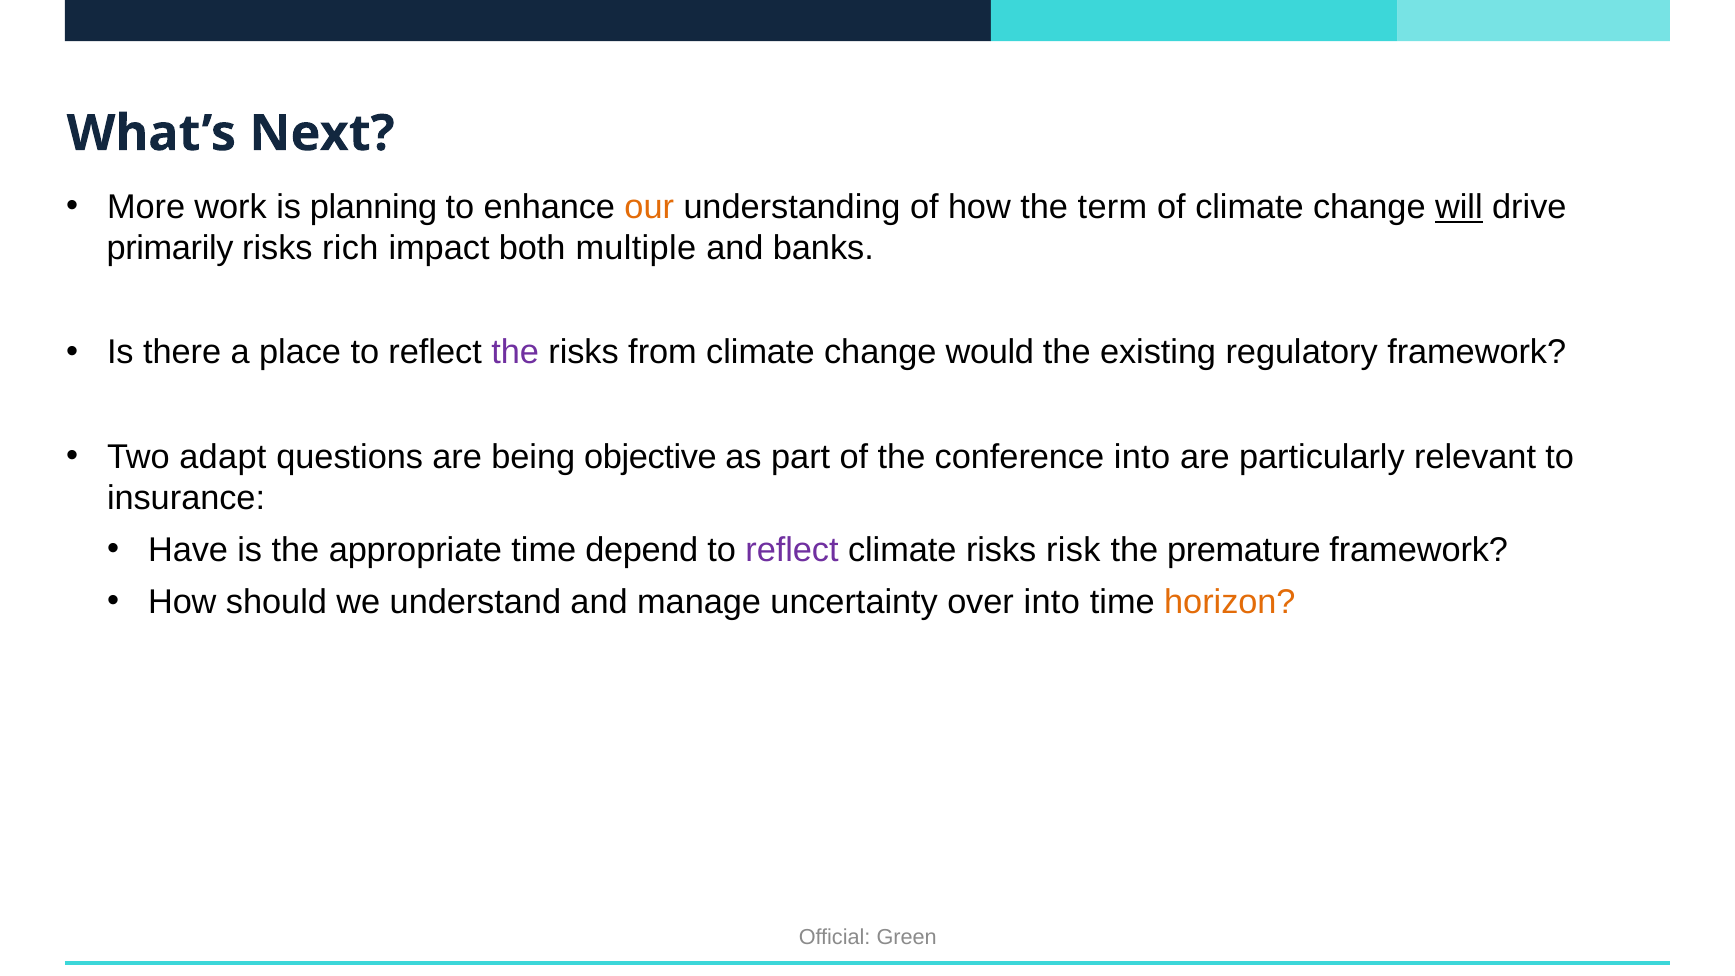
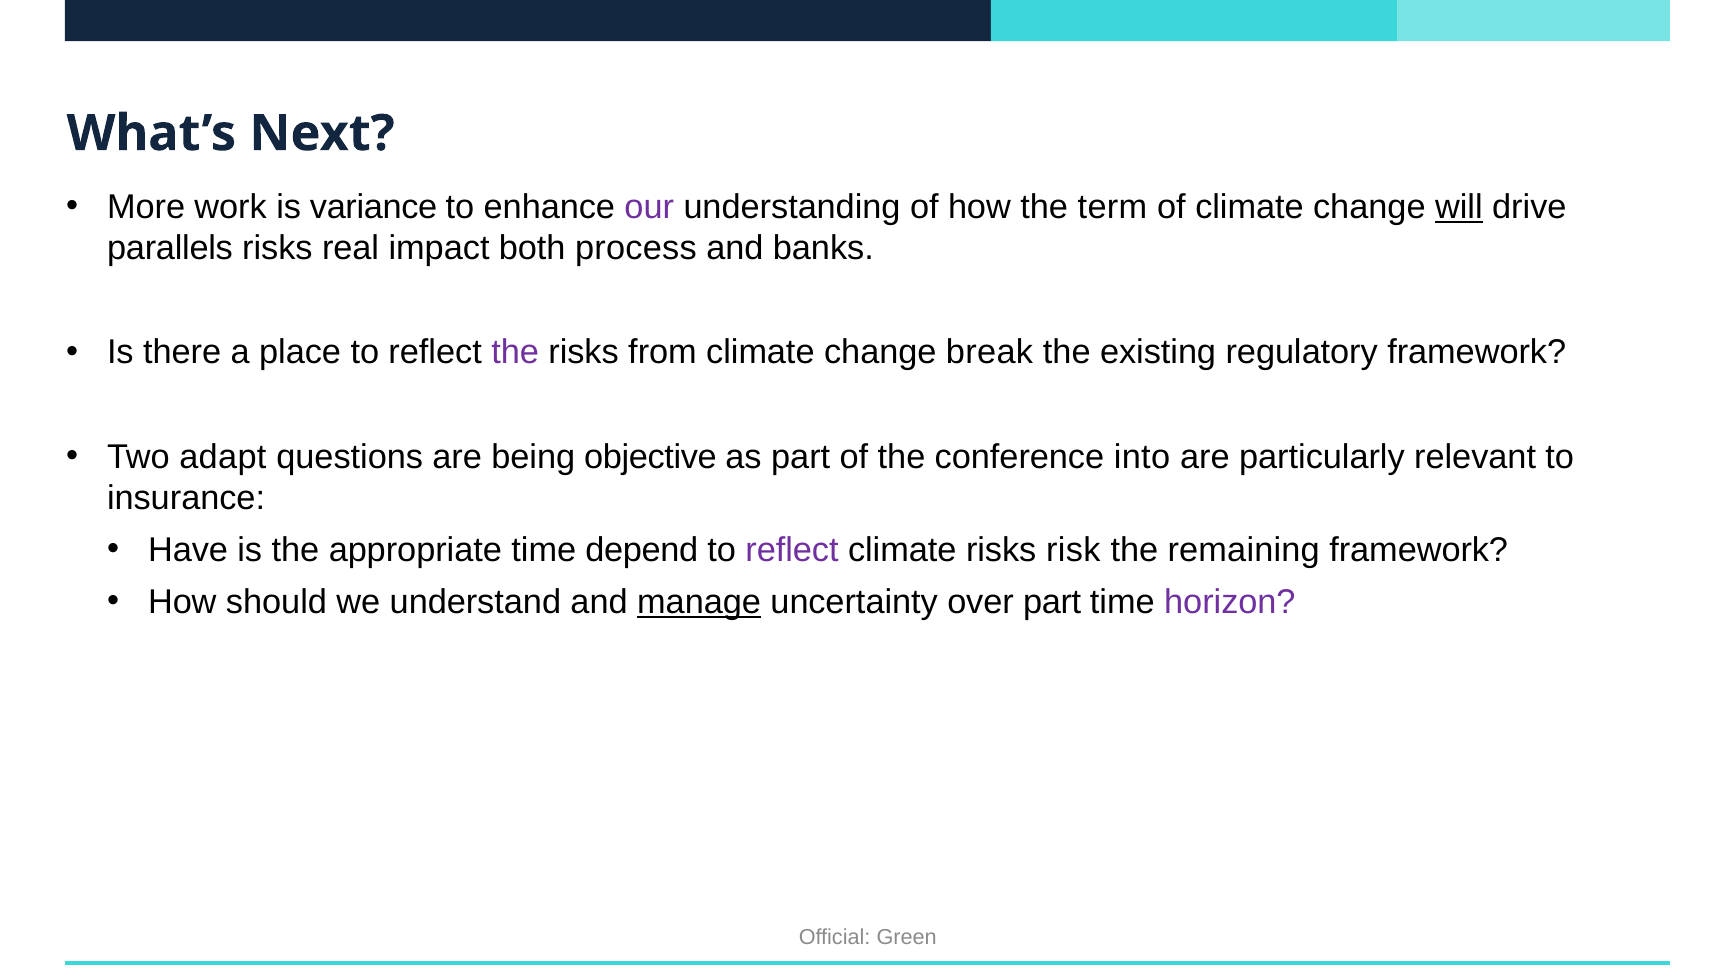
planning: planning -> variance
our colour: orange -> purple
primarily: primarily -> parallels
rich: rich -> real
multiple: multiple -> process
would: would -> break
premature: premature -> remaining
manage underline: none -> present
over into: into -> part
horizon colour: orange -> purple
